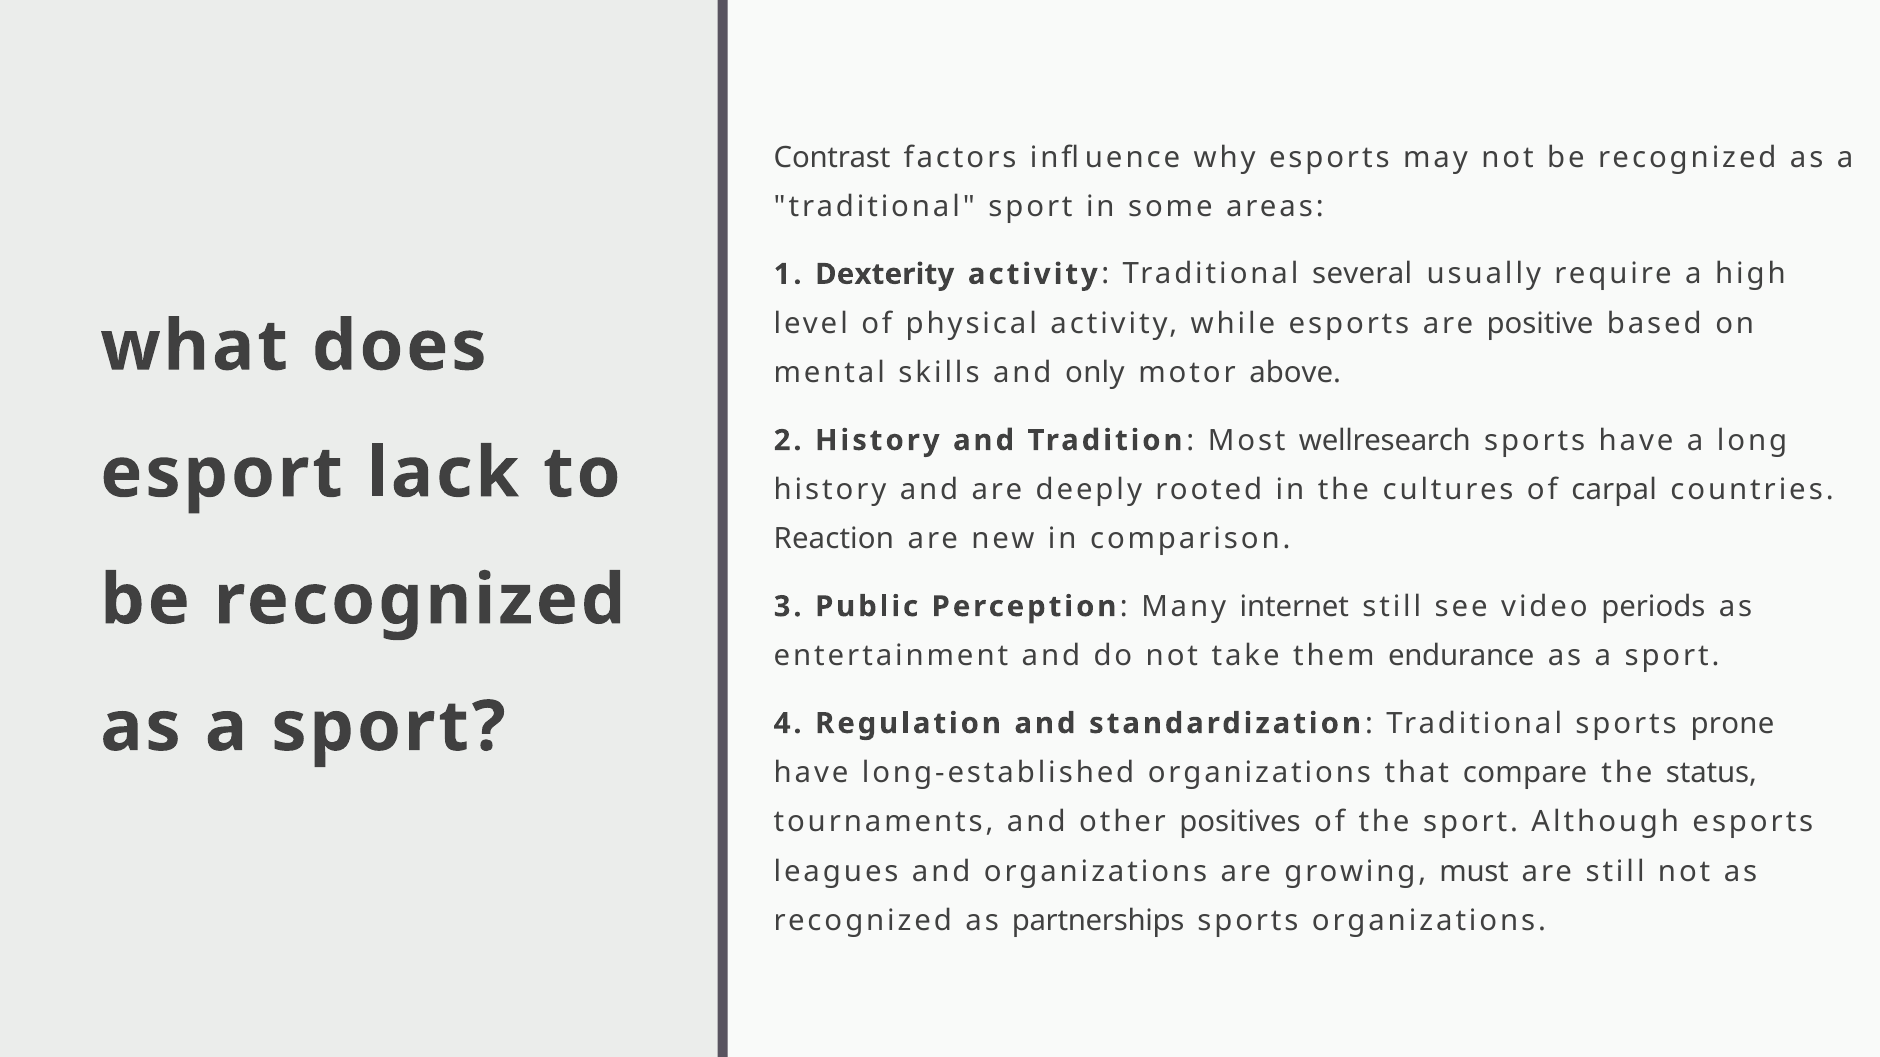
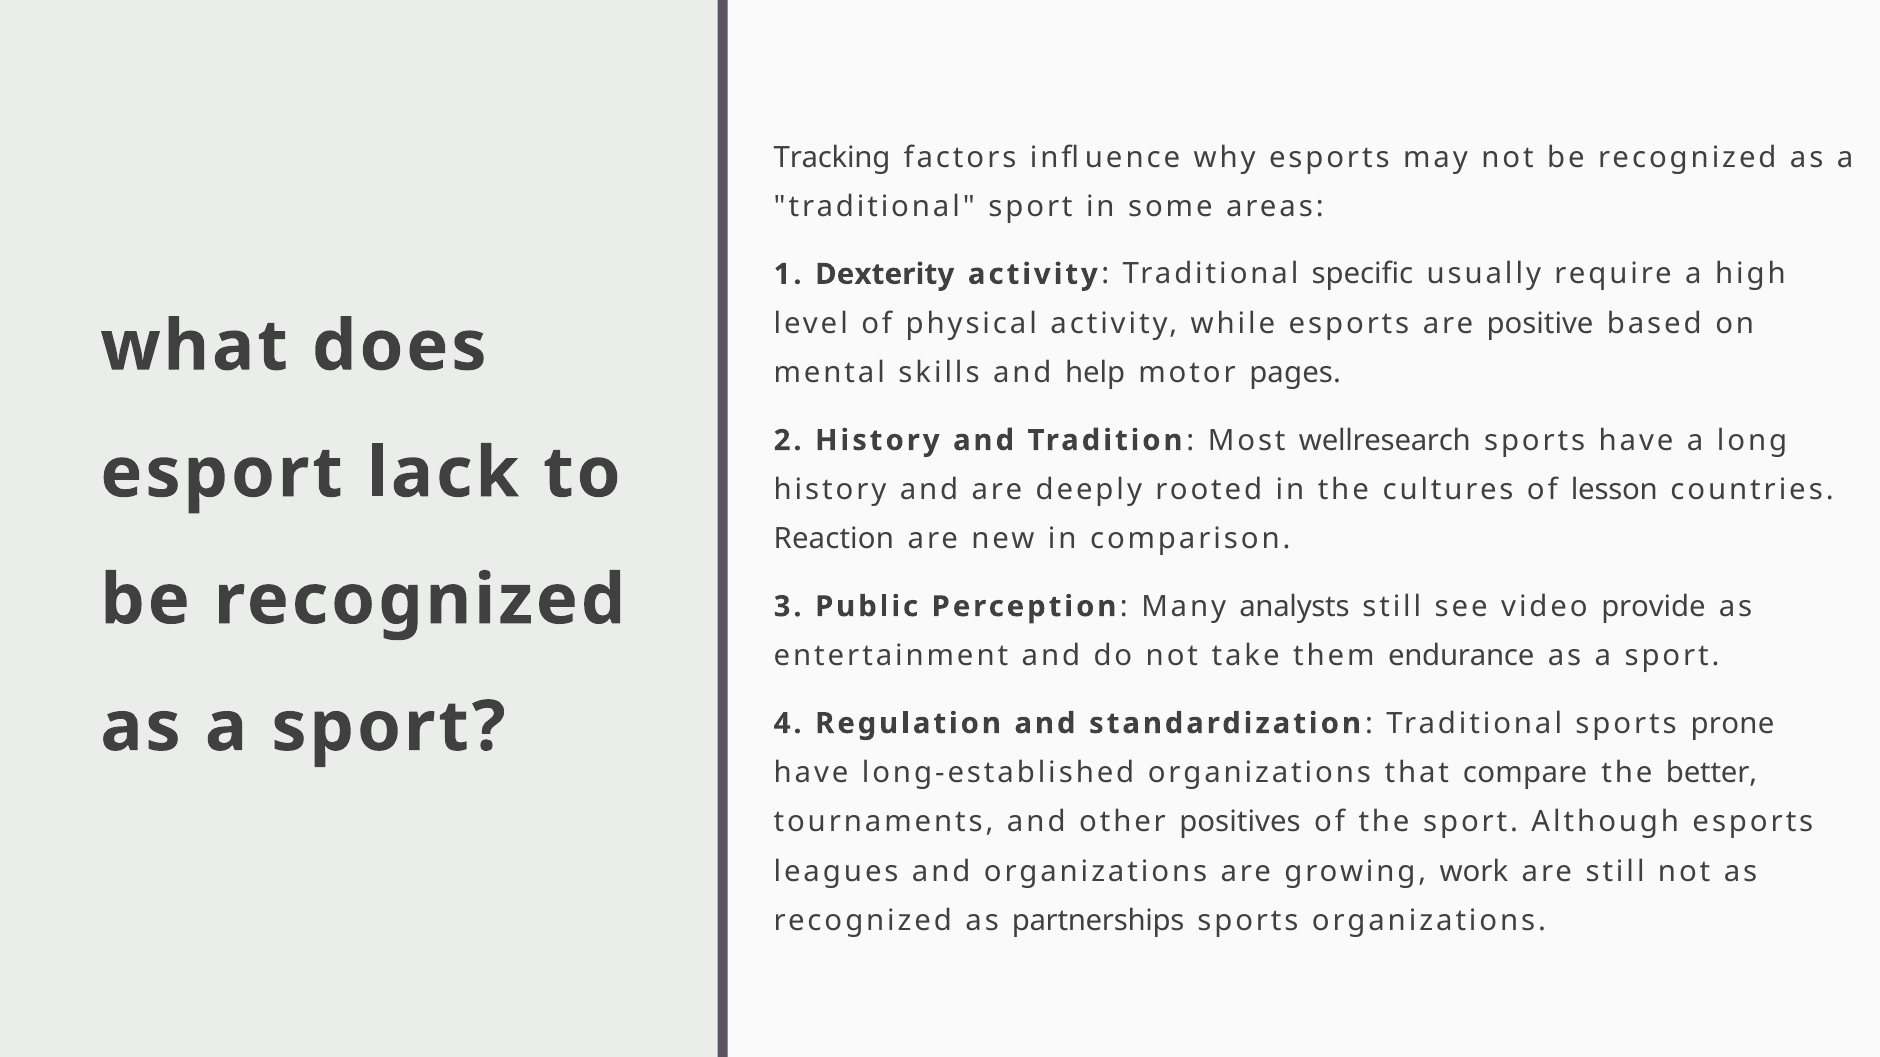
Contrast: Contrast -> Tracking
several: several -> specific
only: only -> help
above: above -> pages
carpal: carpal -> lesson
internet: internet -> analysts
periods: periods -> provide
status: status -> better
must: must -> work
